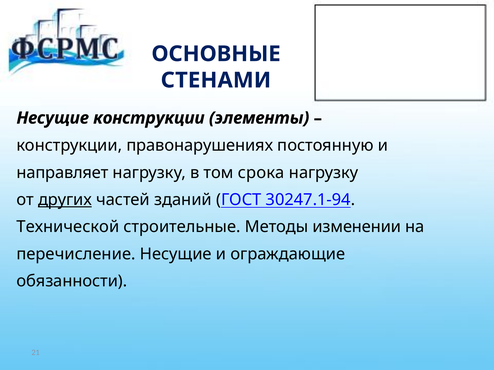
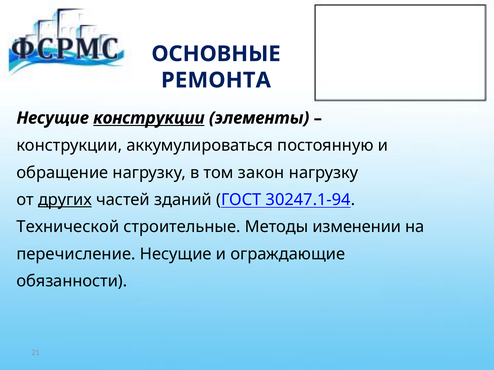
СТЕНАМИ: СТЕНАМИ -> РЕМОНТА
конструкции at (149, 118) underline: none -> present
правонарушениях: правонарушениях -> аккумулироваться
направляет: направляет -> обращение
срока: срока -> закон
